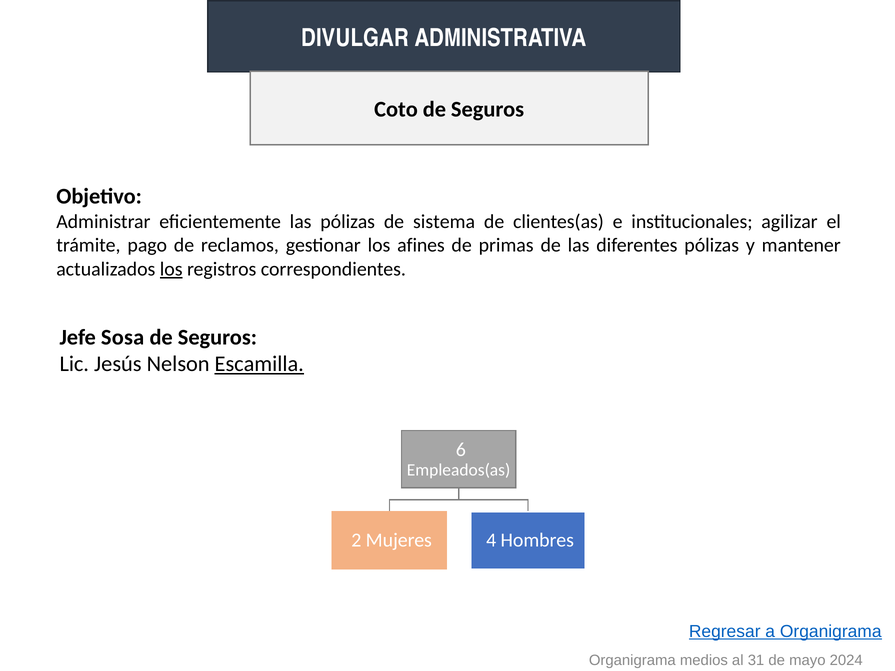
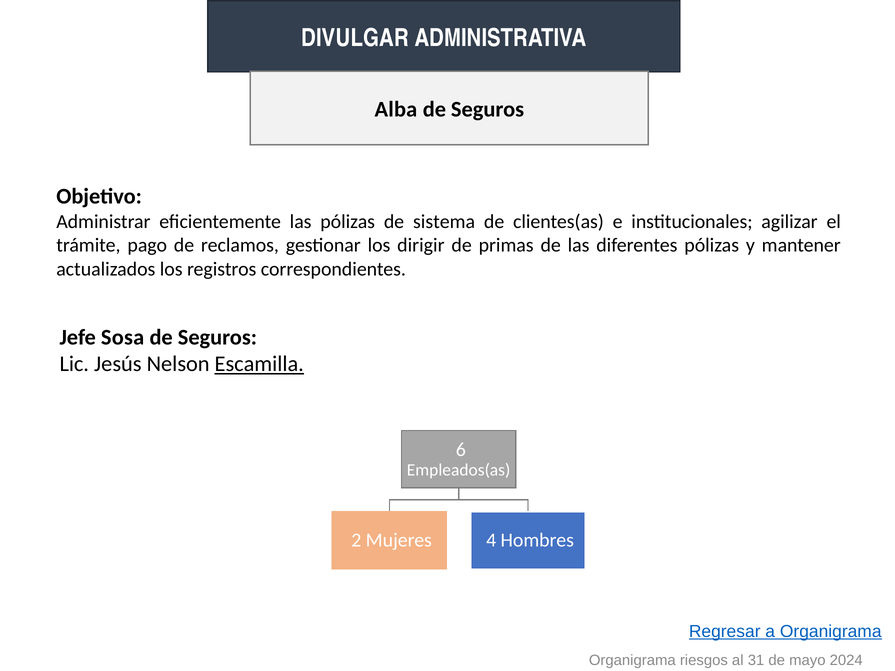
Coto: Coto -> Alba
afines: afines -> dirigir
los at (171, 269) underline: present -> none
medios: medios -> riesgos
